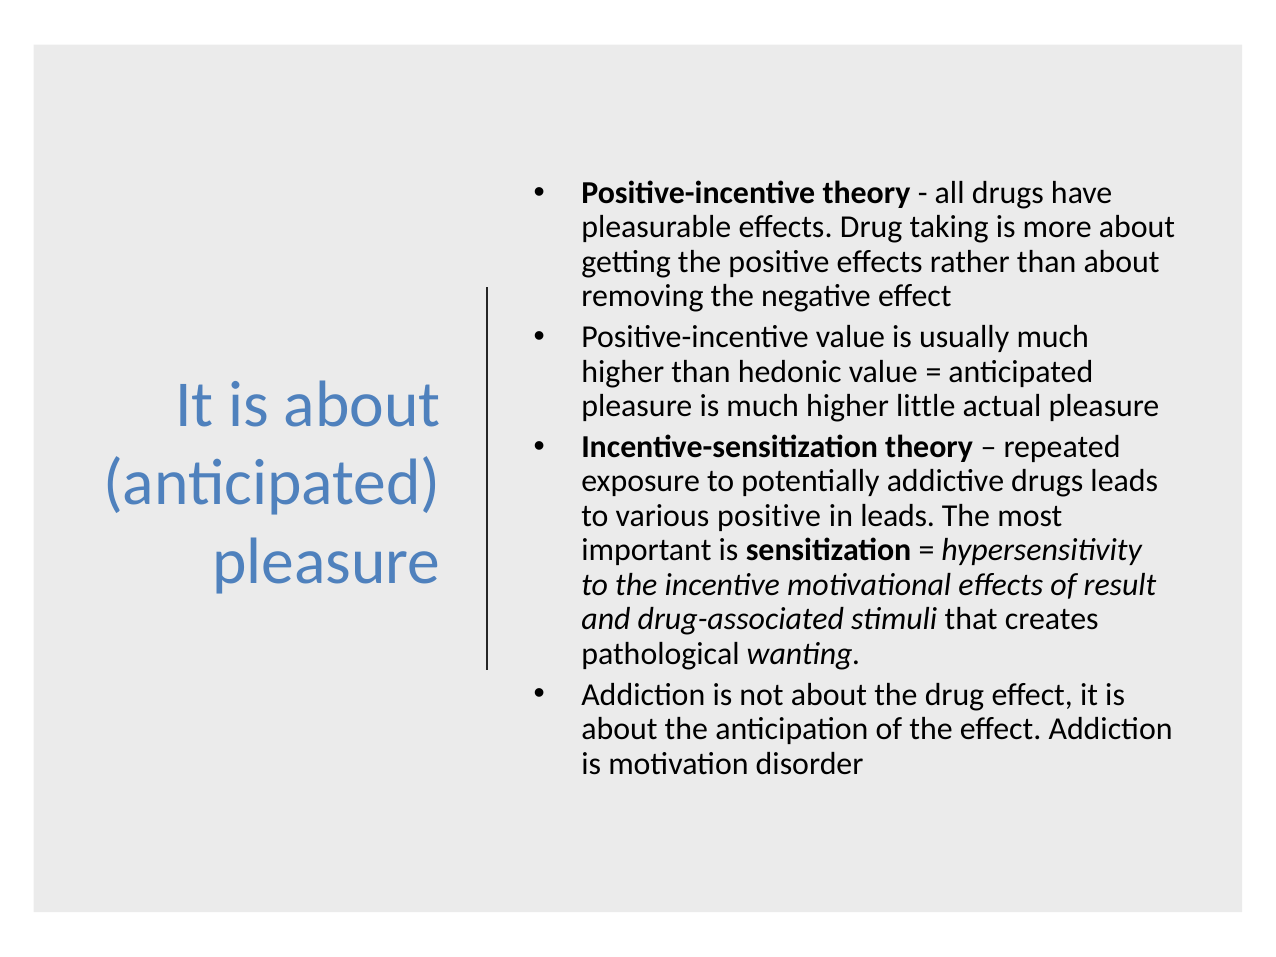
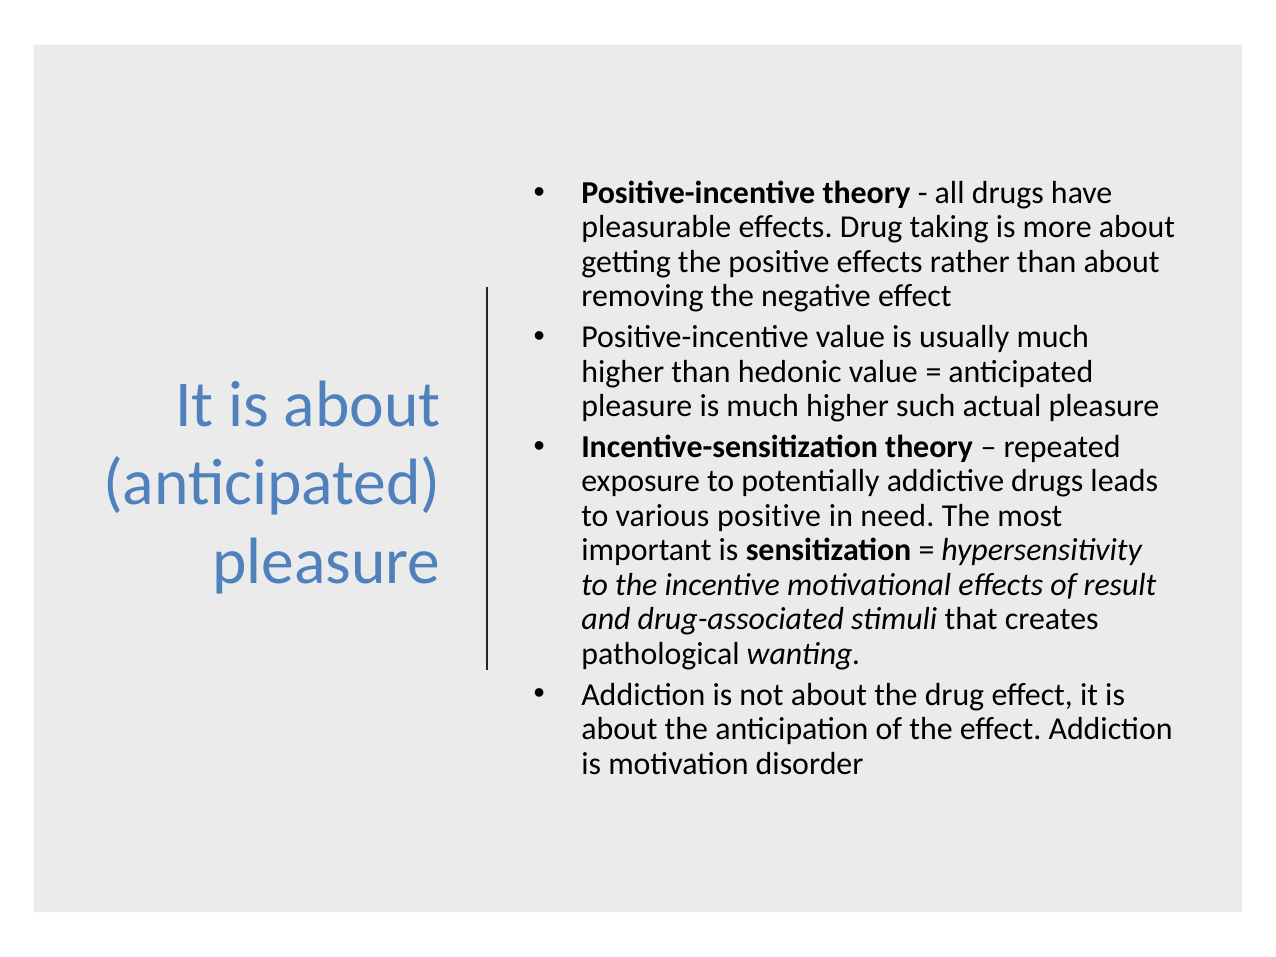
little: little -> such
in leads: leads -> need
